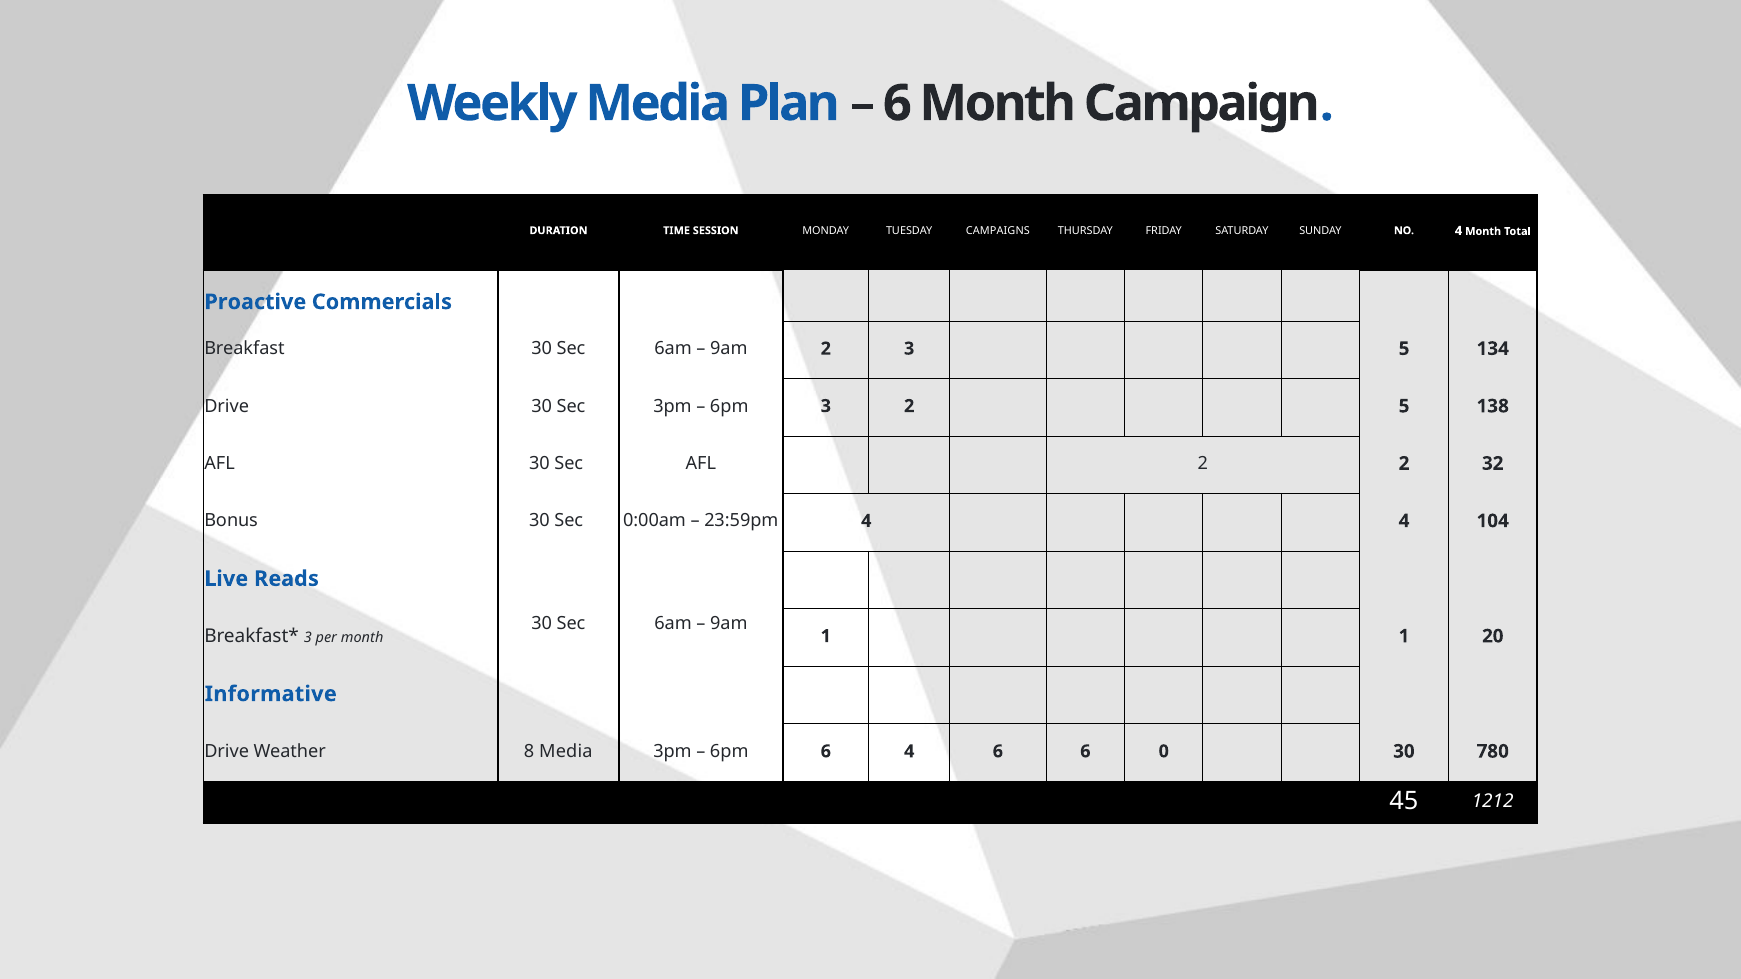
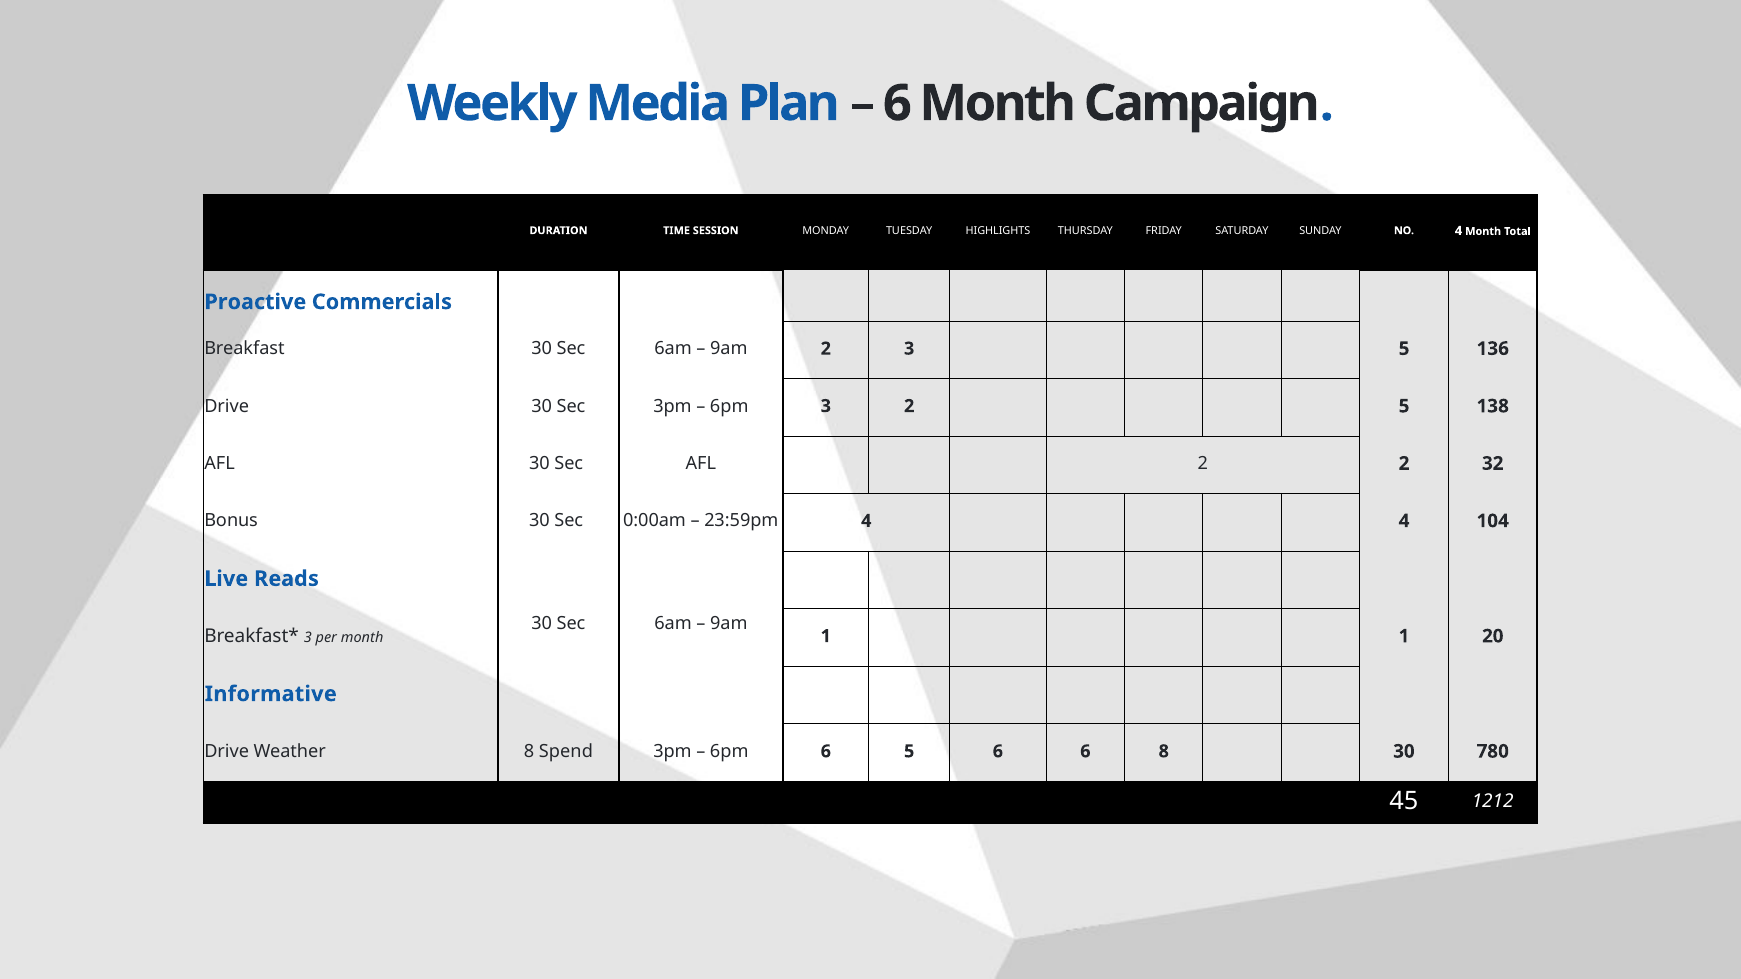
CAMPAIGNS: CAMPAIGNS -> HIGHLIGHTS
134: 134 -> 136
8 Media: Media -> Spend
6 4: 4 -> 5
6 0: 0 -> 8
